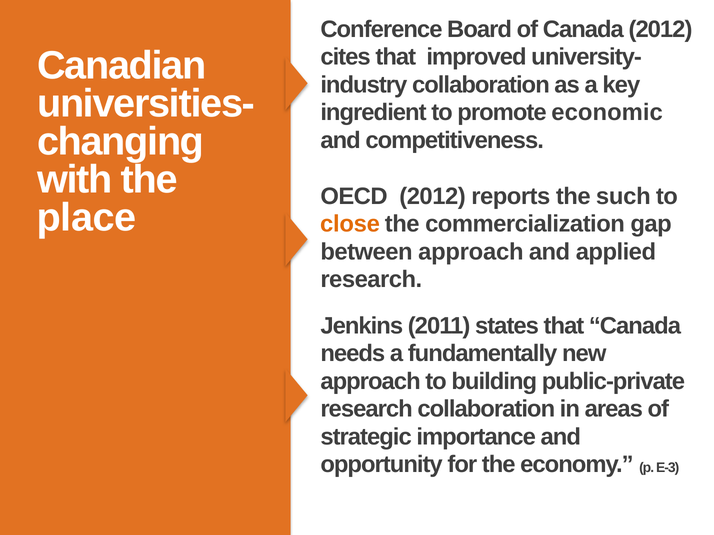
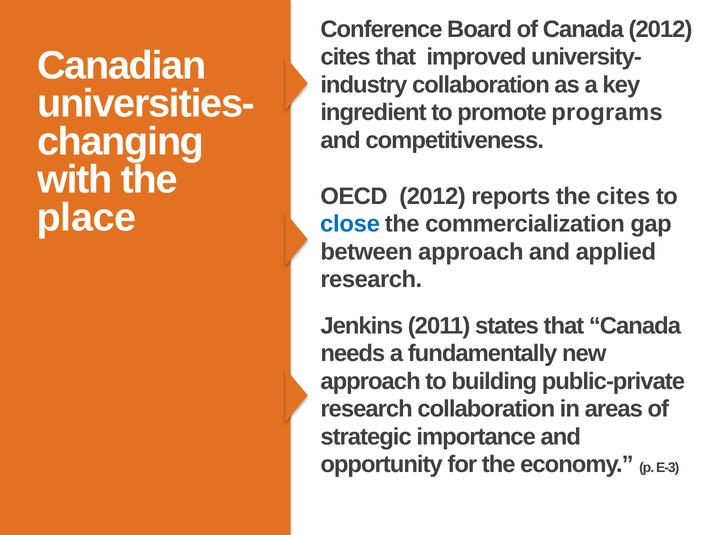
economic: economic -> programs
the such: such -> cites
close colour: orange -> blue
